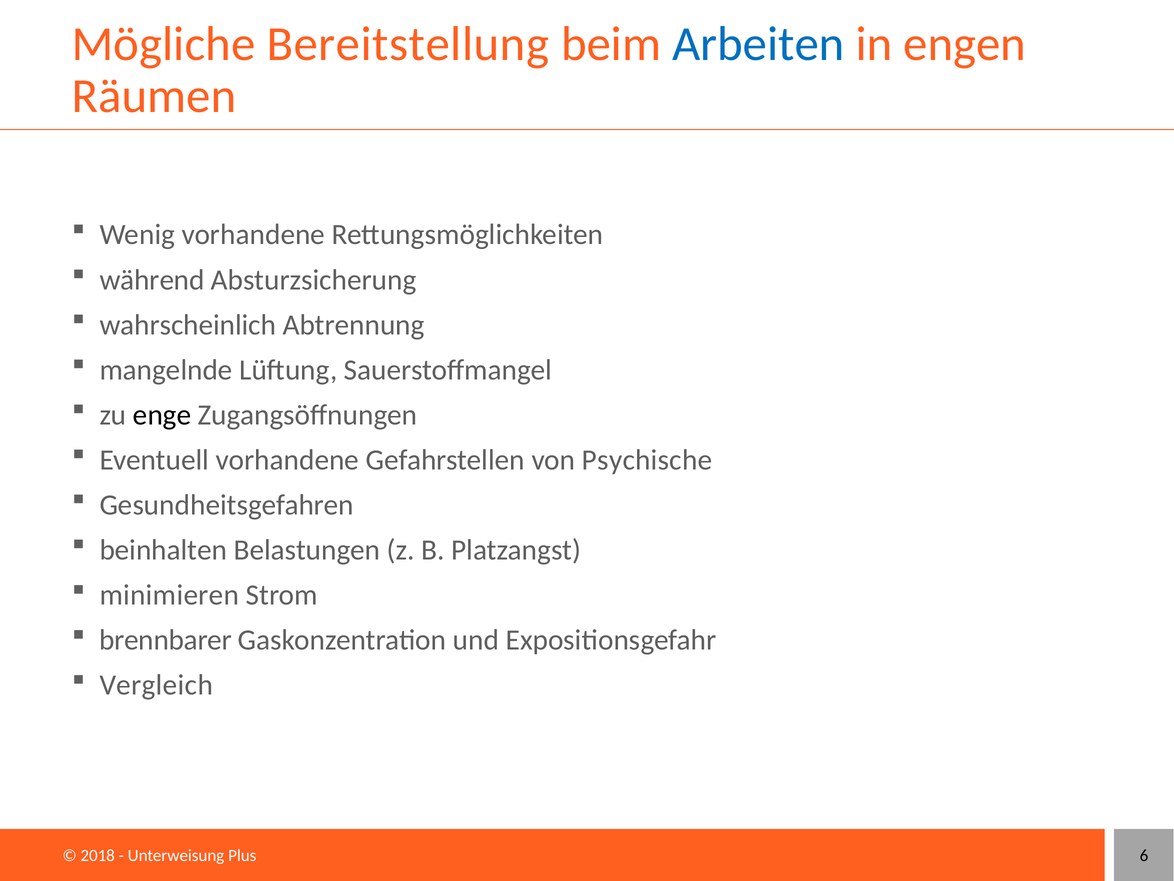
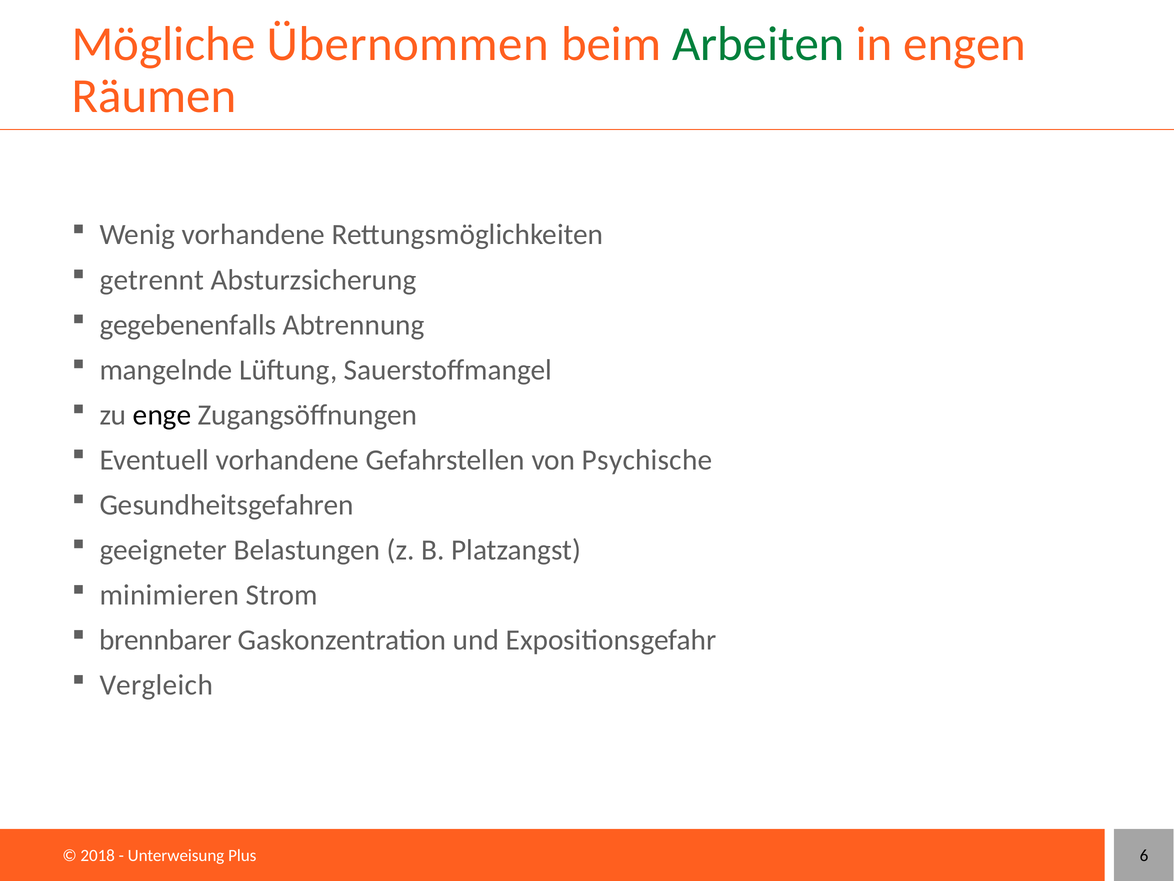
Bereitstellung: Bereitstellung -> Übernommen
Arbeiten colour: blue -> green
während: während -> getrennt
wahrscheinlich: wahrscheinlich -> gegebenenfalls
beinhalten: beinhalten -> geeigneter
